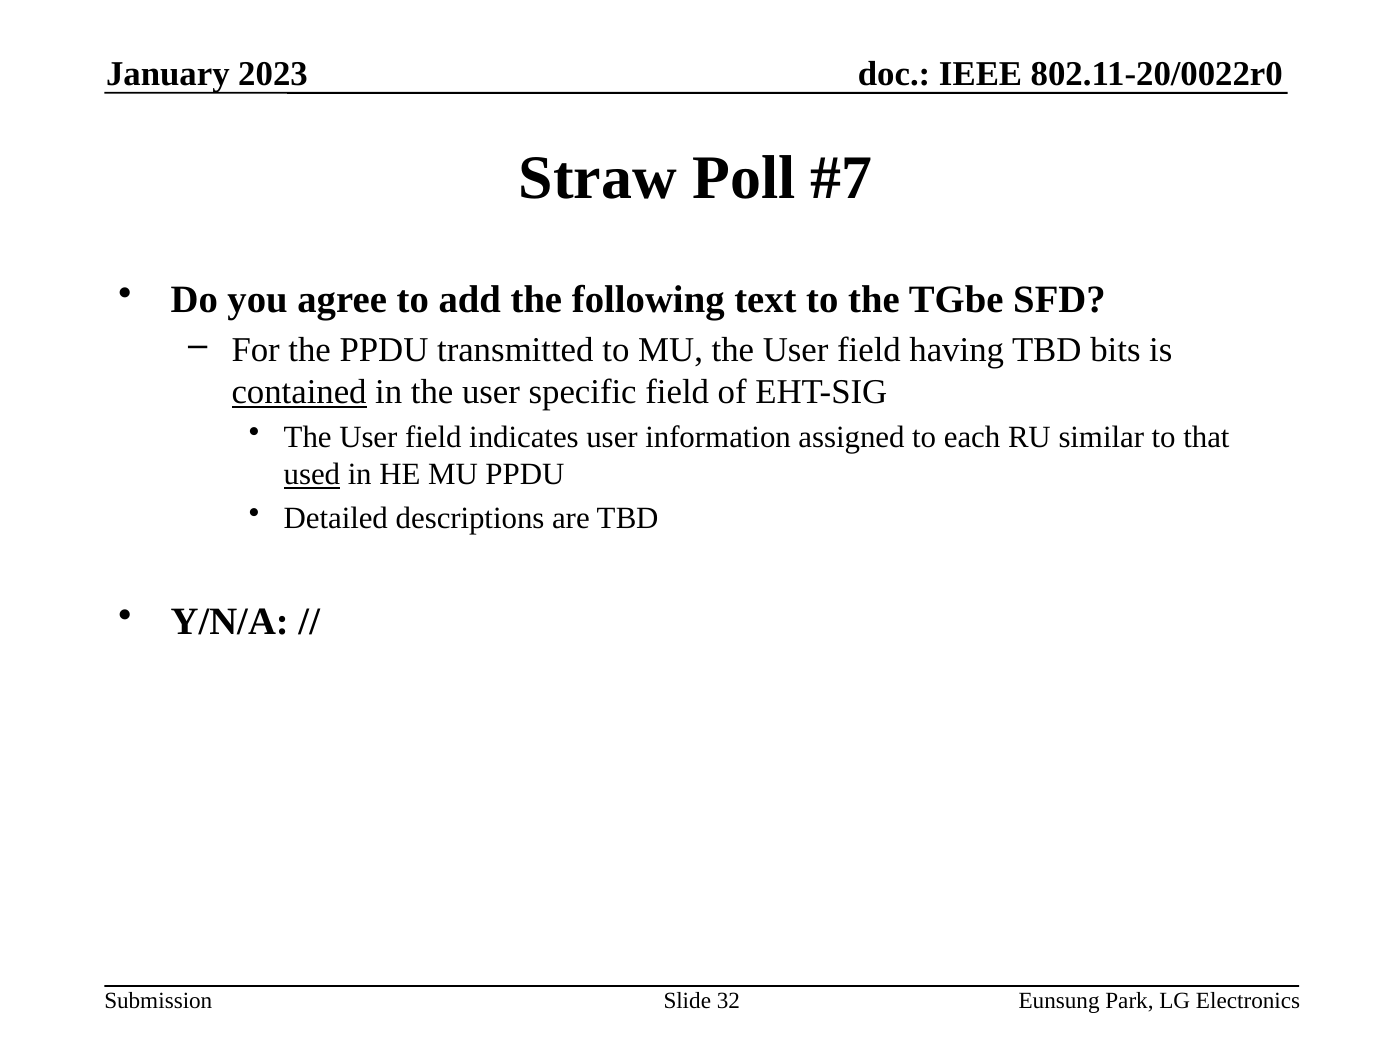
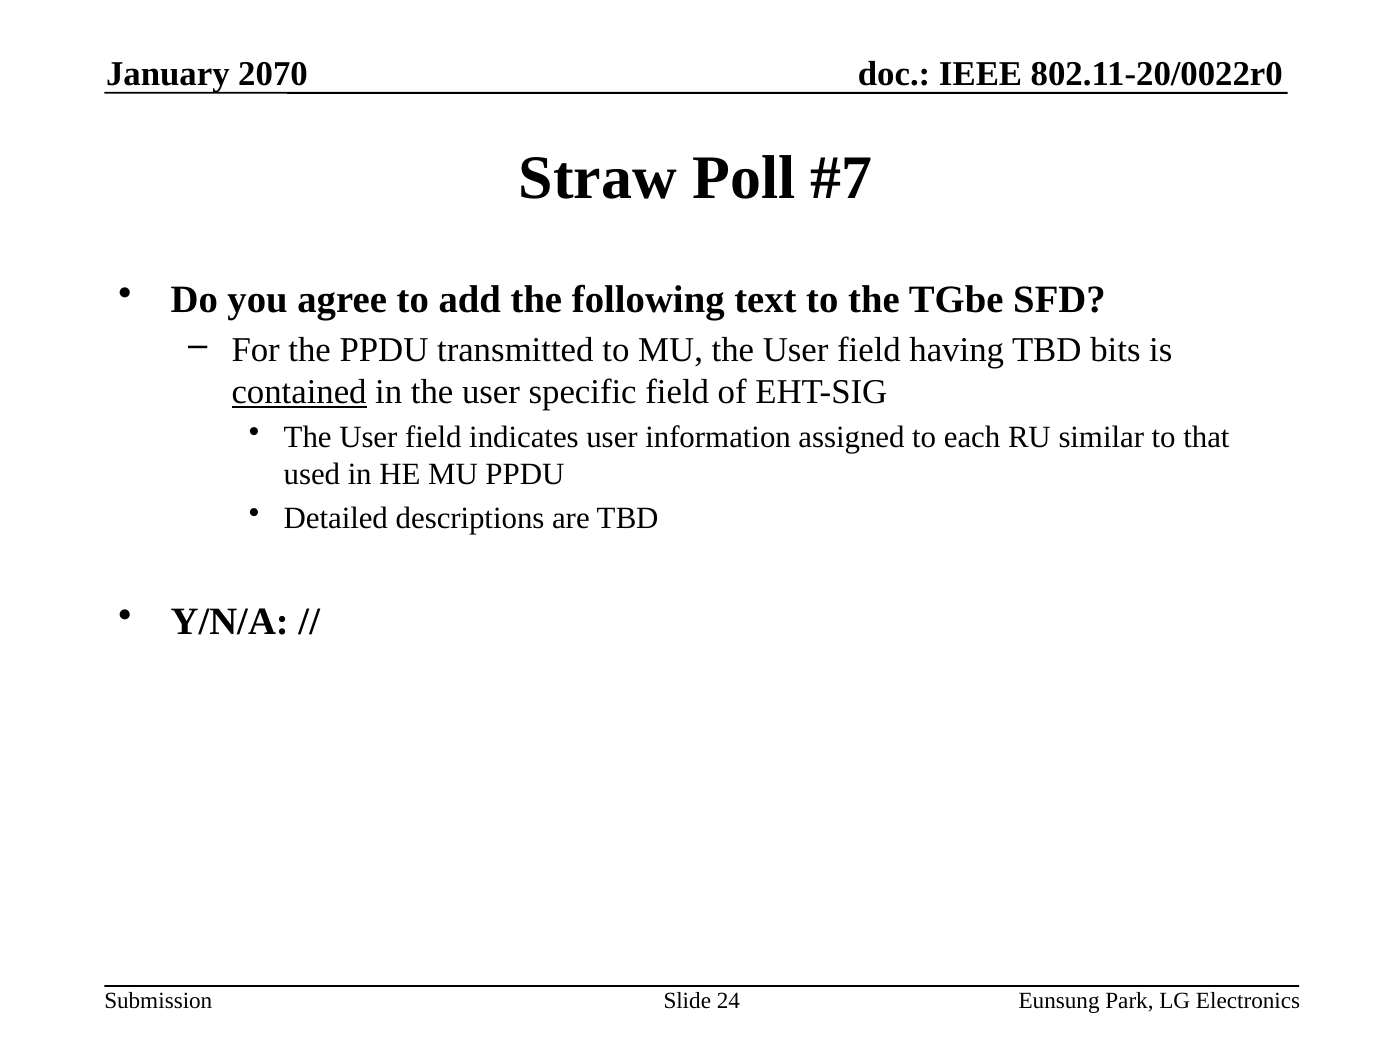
2023: 2023 -> 2070
used underline: present -> none
32: 32 -> 24
